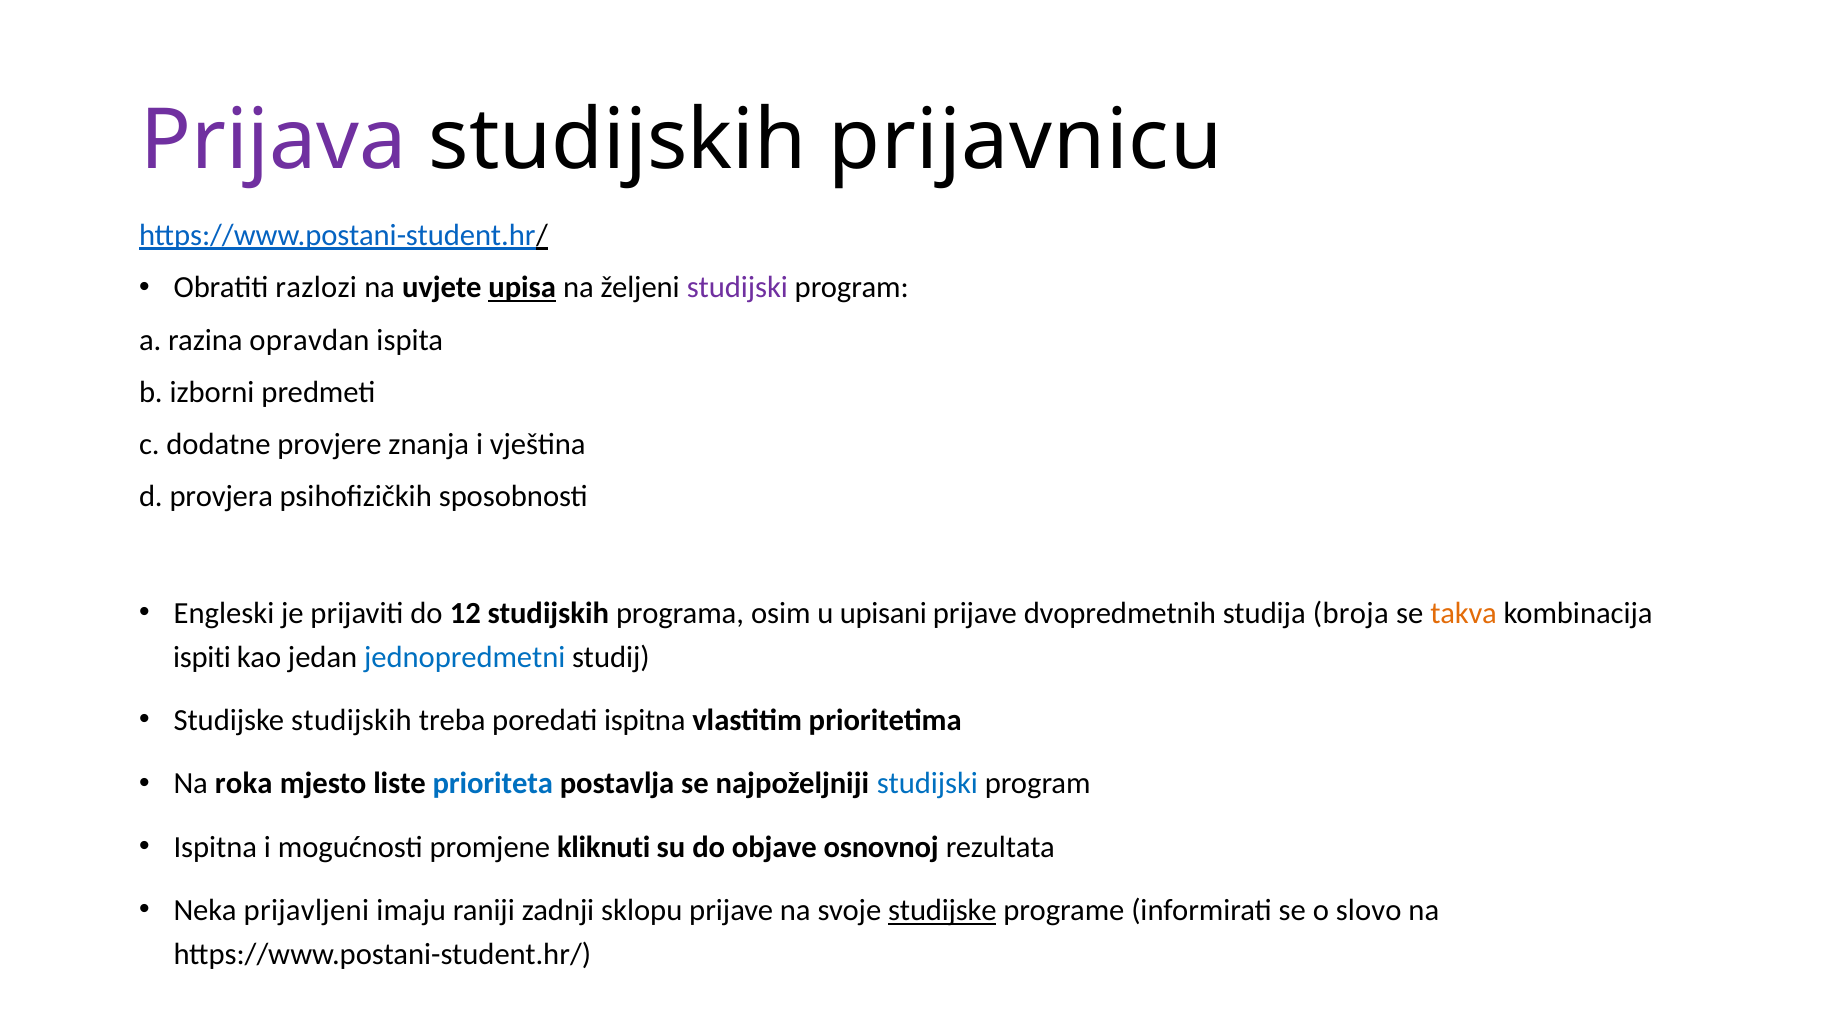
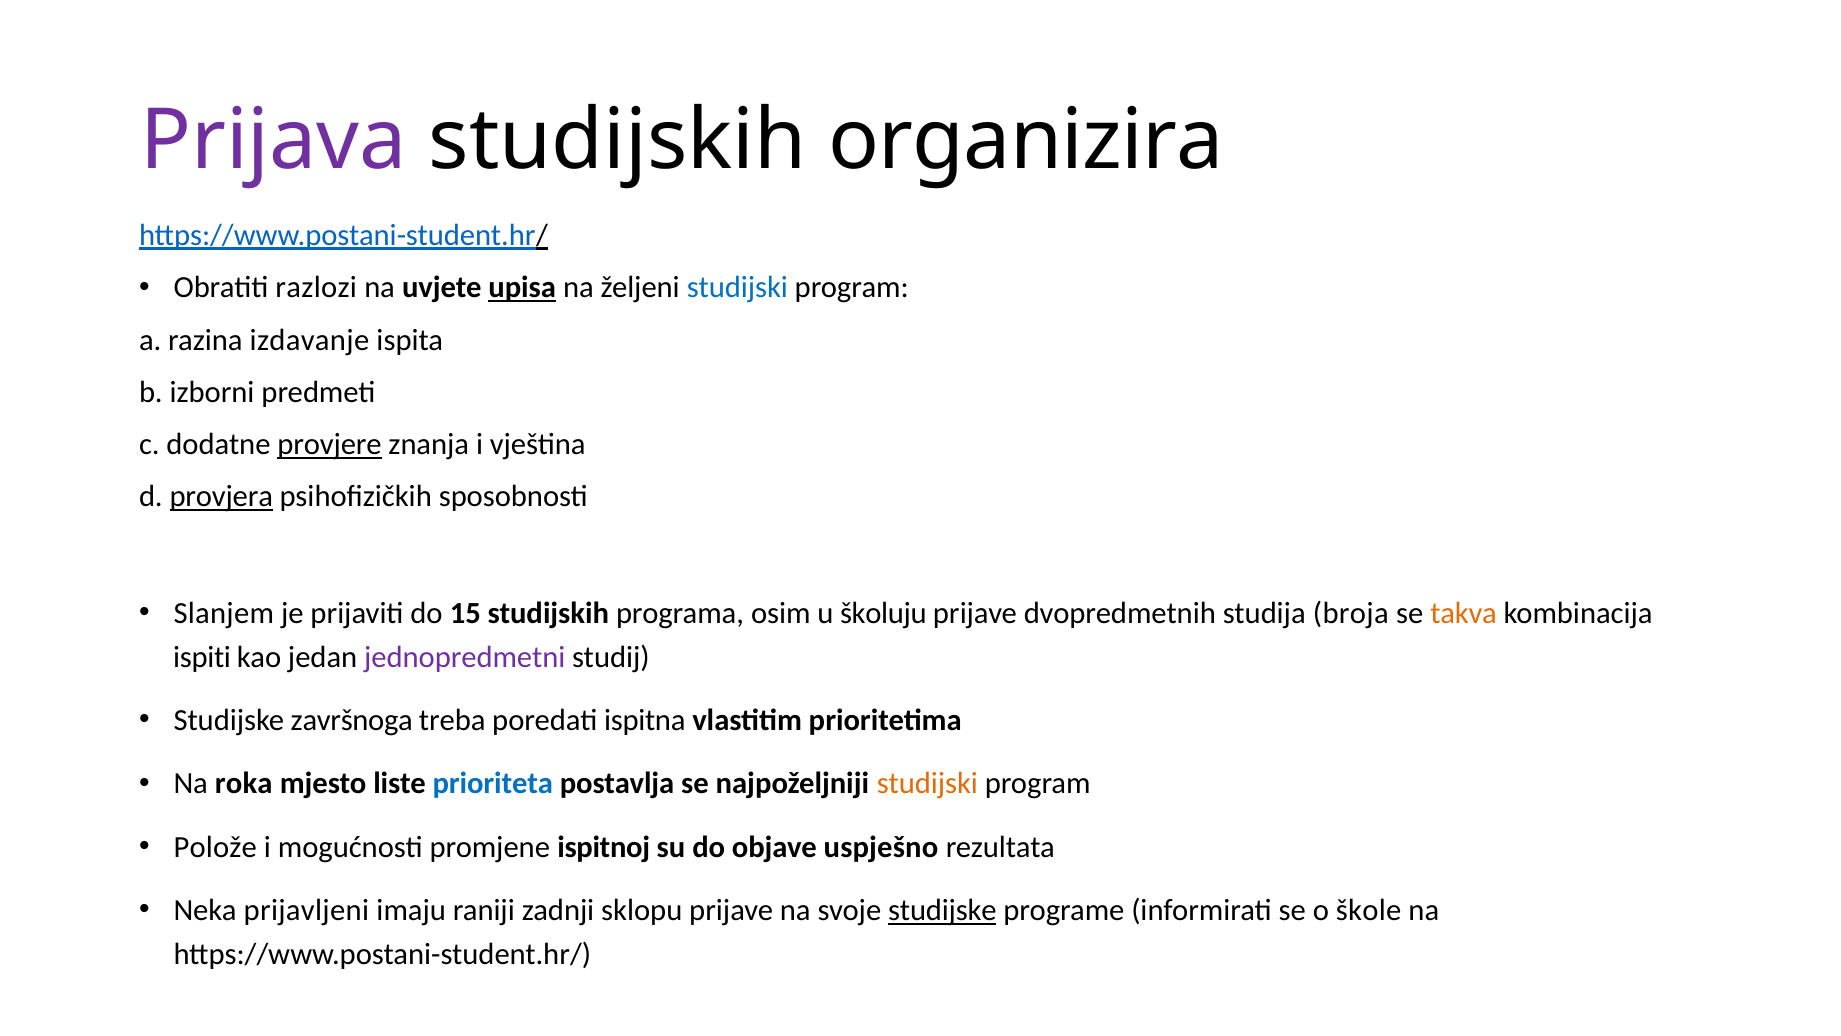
prijavnicu: prijavnicu -> organizira
studijski at (737, 287) colour: purple -> blue
opravdan: opravdan -> izdavanje
provjere underline: none -> present
provjera underline: none -> present
Engleski: Engleski -> Slanjem
12: 12 -> 15
upisani: upisani -> školuju
jednopredmetni colour: blue -> purple
Studijske studijskih: studijskih -> završnoga
studijski at (927, 784) colour: blue -> orange
Ispitna at (215, 847): Ispitna -> Polože
kliknuti: kliknuti -> ispitnoj
osnovnoj: osnovnoj -> uspješno
slovo: slovo -> škole
